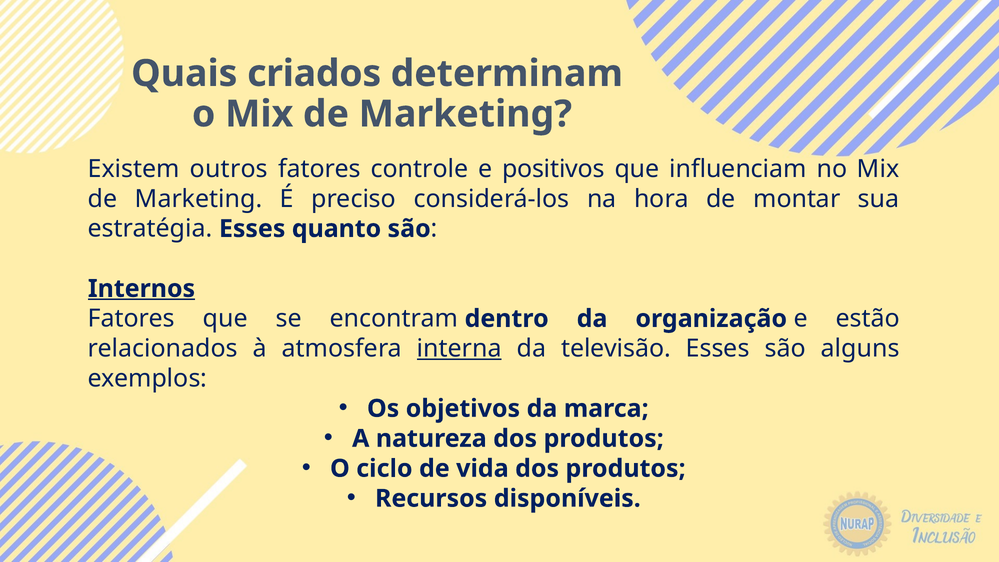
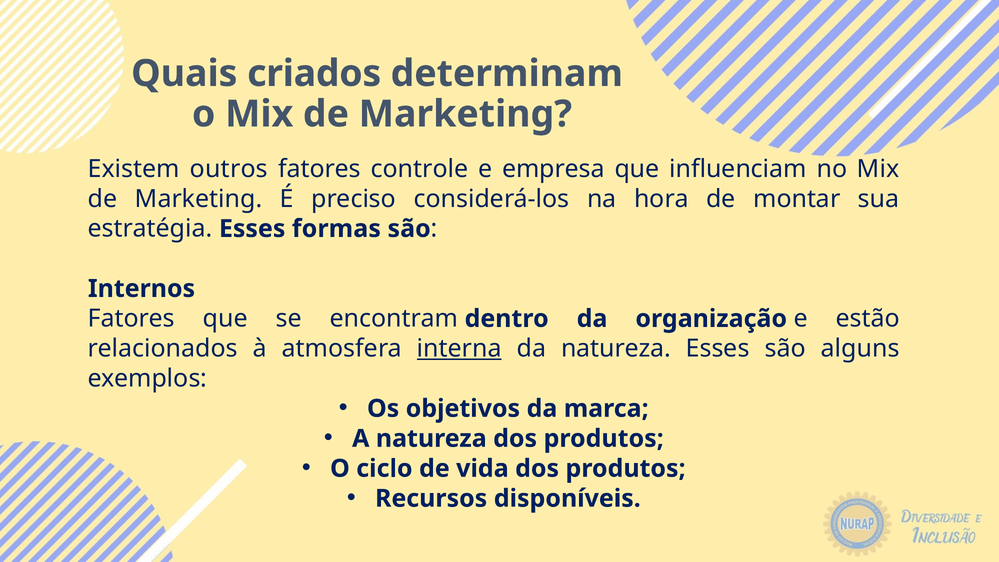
positivos: positivos -> empresa
quanto: quanto -> formas
Internos underline: present -> none
da televisão: televisão -> natureza
